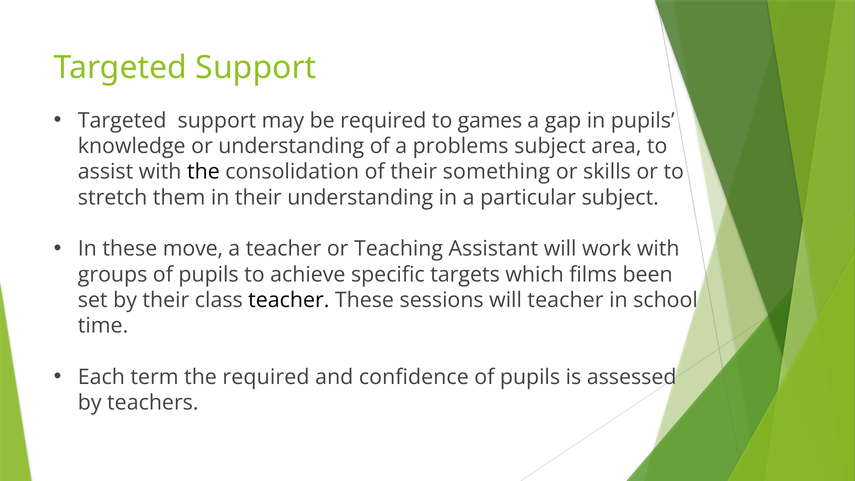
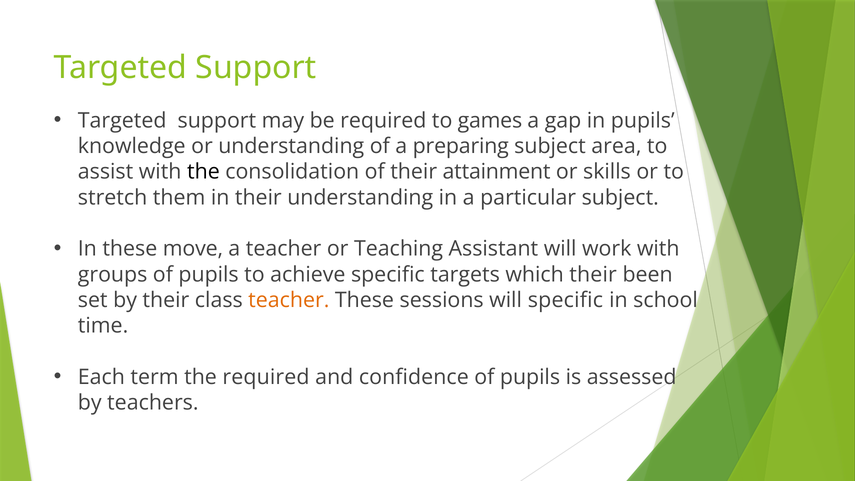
problems: problems -> preparing
something: something -> attainment
which films: films -> their
teacher at (289, 300) colour: black -> orange
will teacher: teacher -> specific
